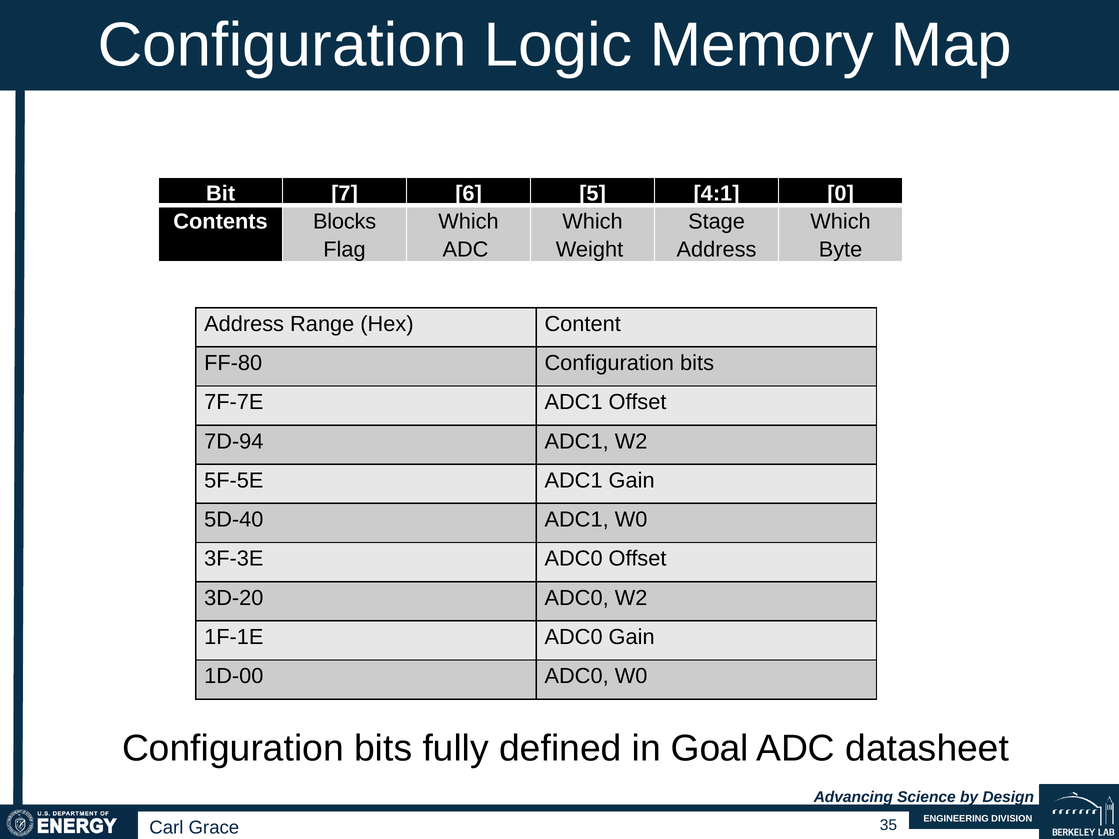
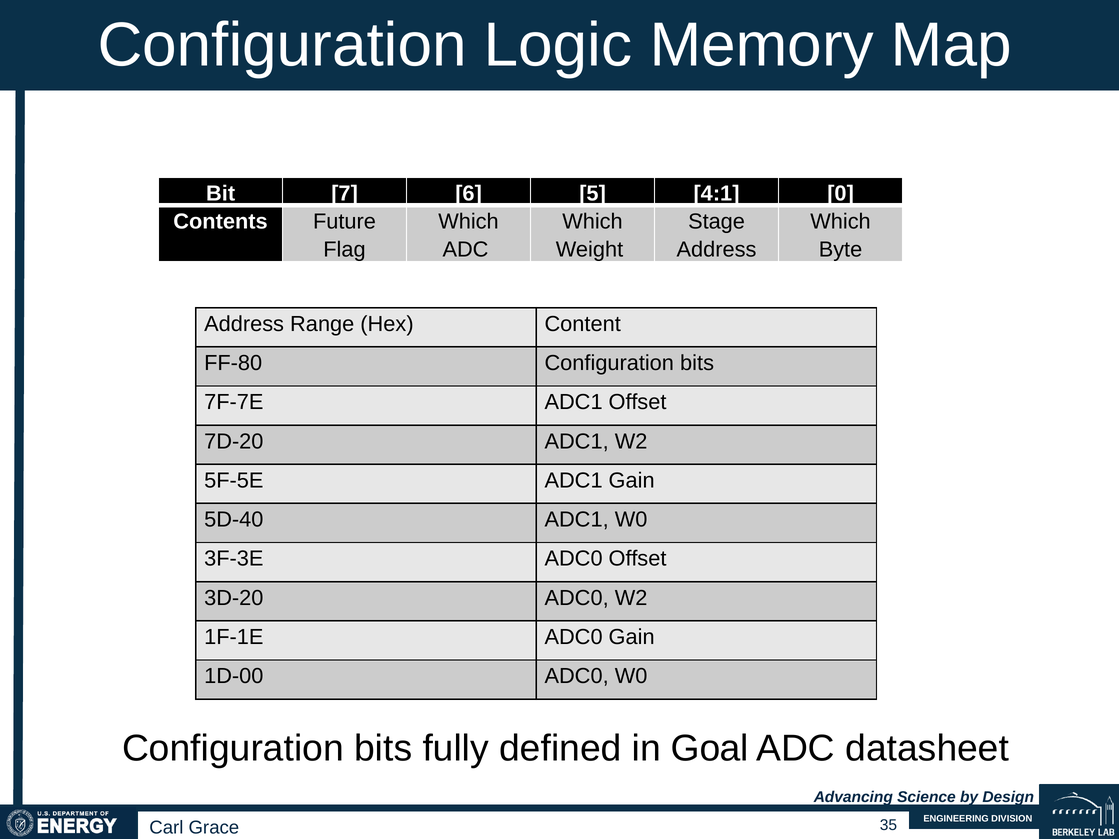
Blocks: Blocks -> Future
7D-94: 7D-94 -> 7D-20
